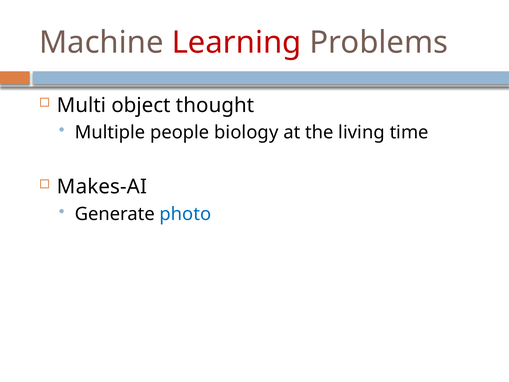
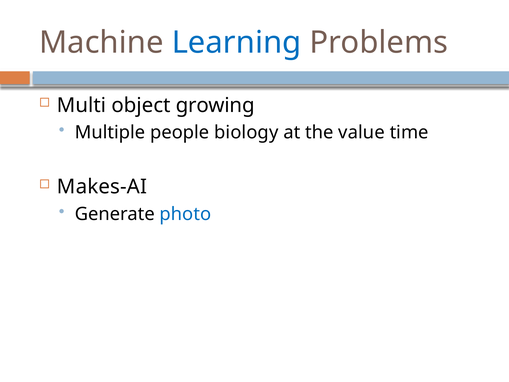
Learning colour: red -> blue
thought: thought -> growing
living: living -> value
